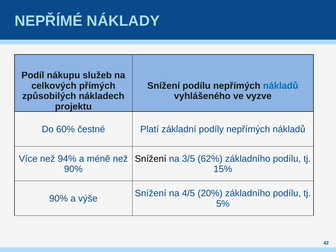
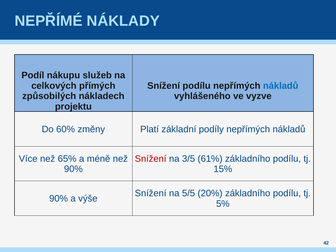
čestné: čestné -> změny
94%: 94% -> 65%
Snížení at (151, 159) colour: black -> red
62%: 62% -> 61%
4/5: 4/5 -> 5/5
